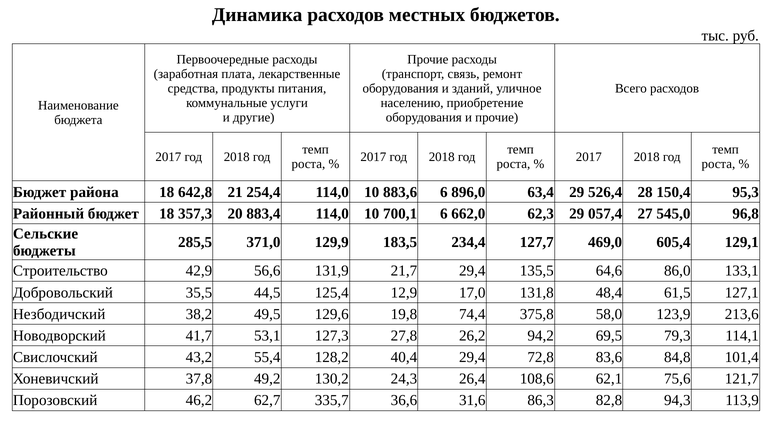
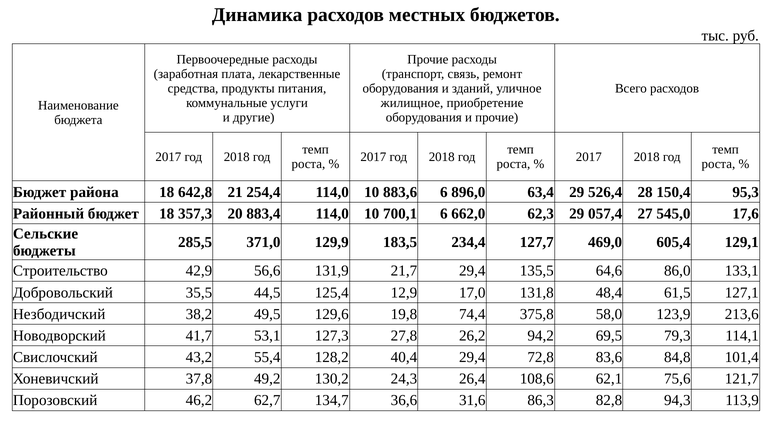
населению: населению -> жилищное
96,8: 96,8 -> 17,6
335,7: 335,7 -> 134,7
